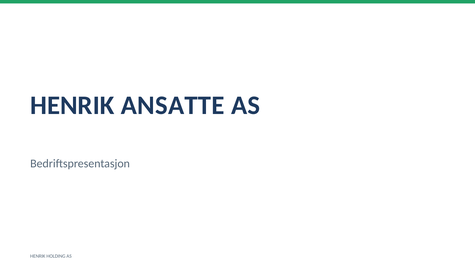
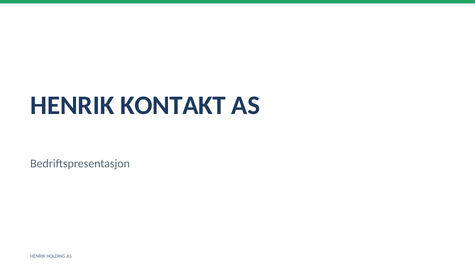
ANSATTE: ANSATTE -> KONTAKT
